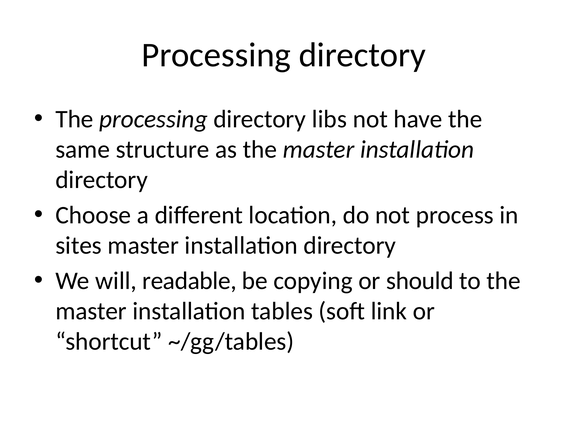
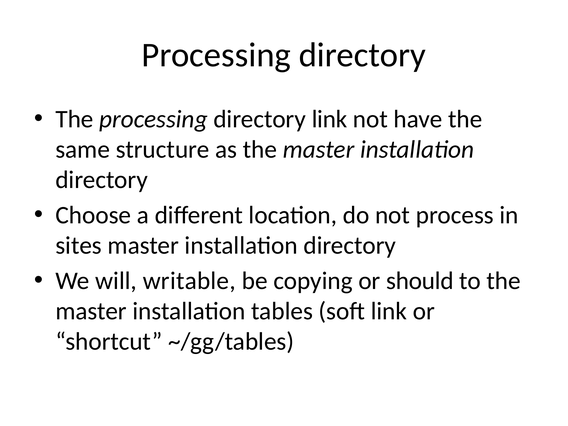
directory libs: libs -> link
readable: readable -> writable
